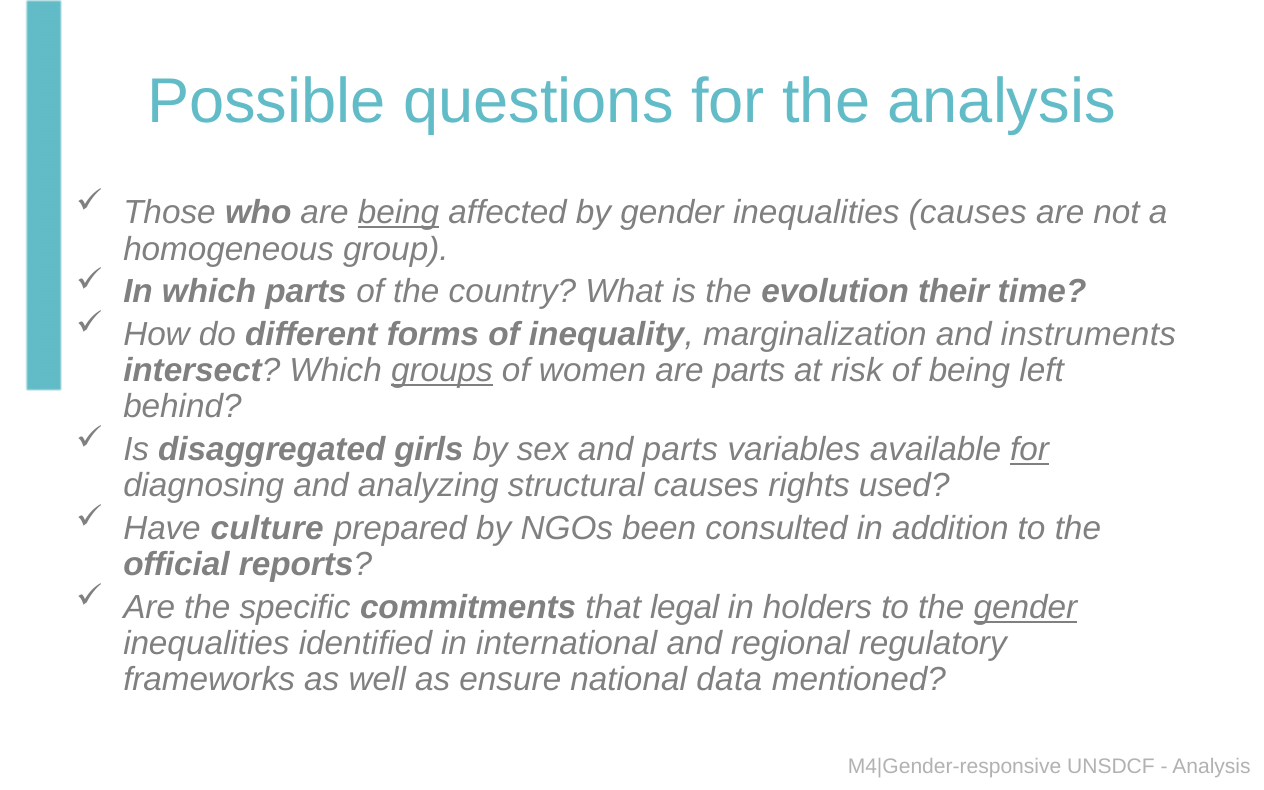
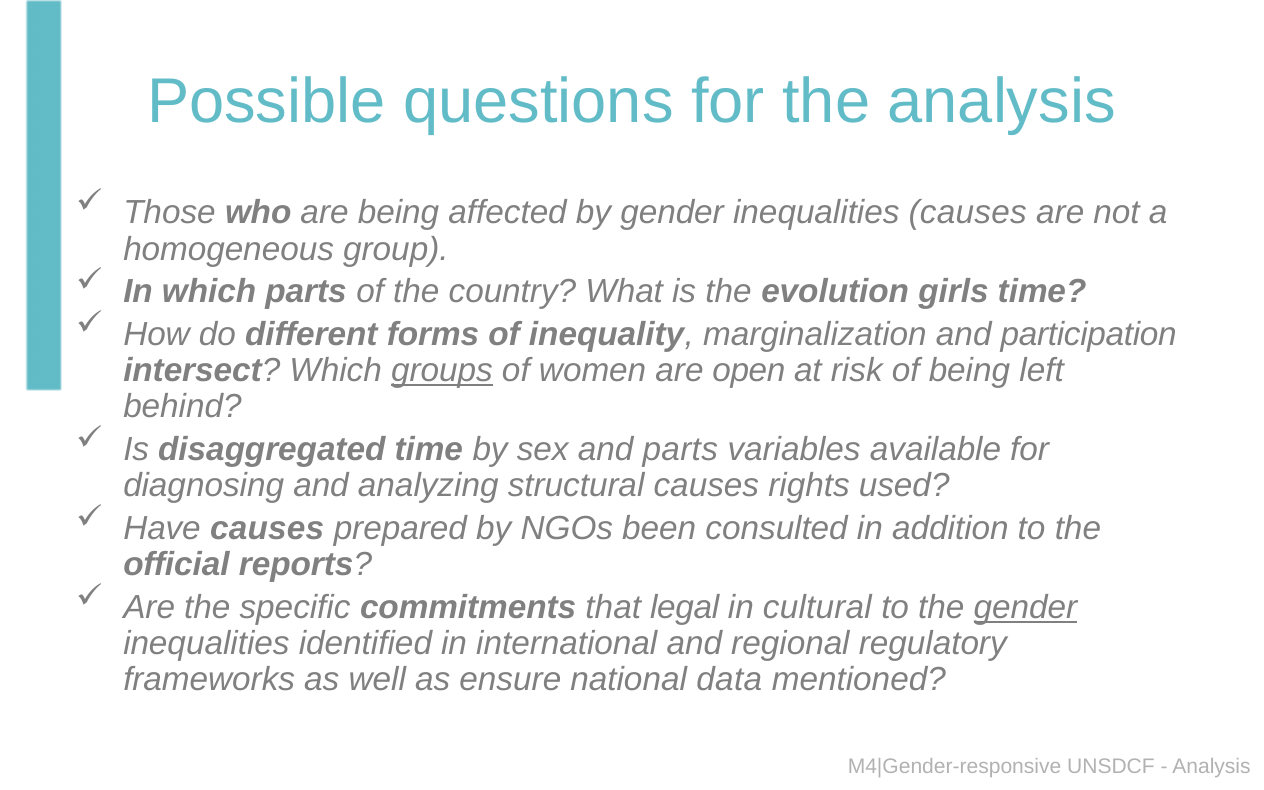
being at (399, 213) underline: present -> none
their: their -> girls
instruments: instruments -> participation
are parts: parts -> open
disaggregated girls: girls -> time
for at (1030, 450) underline: present -> none
Have culture: culture -> causes
holders: holders -> cultural
